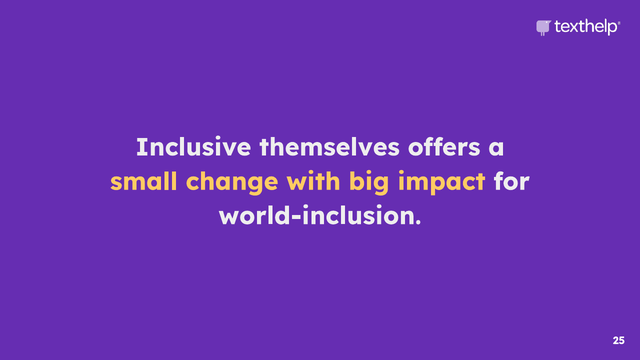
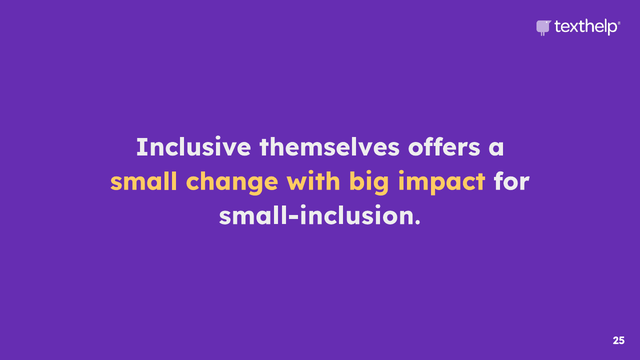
world-inclusion: world-inclusion -> small-inclusion
